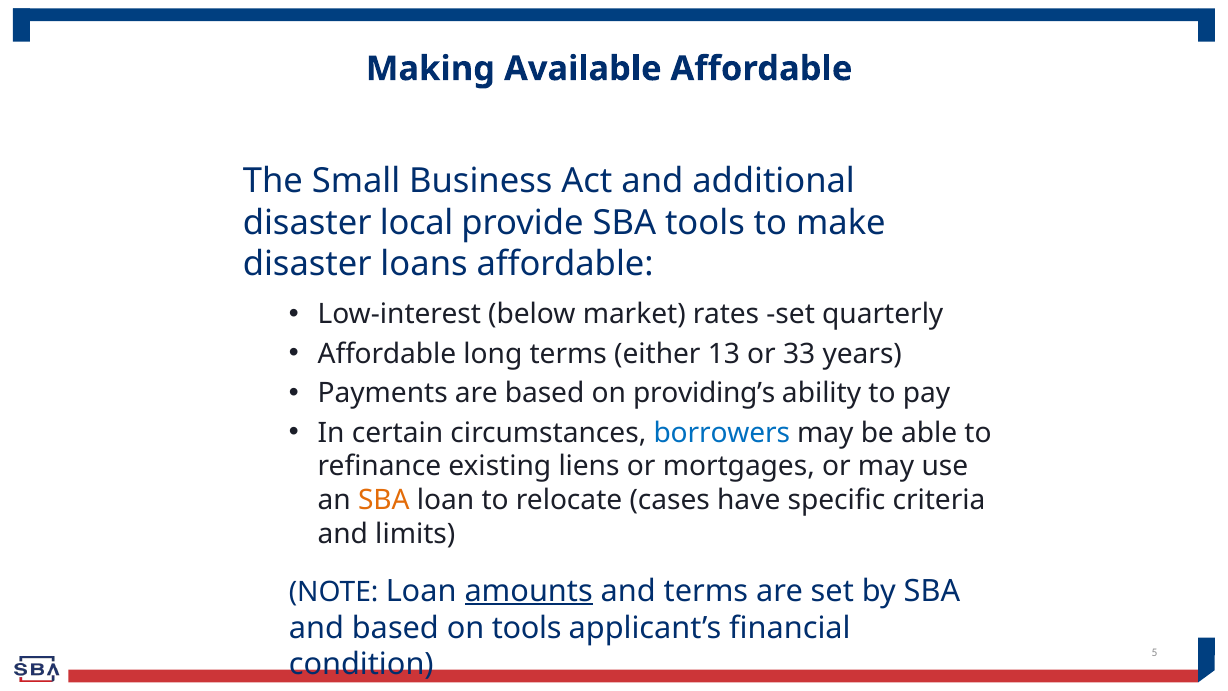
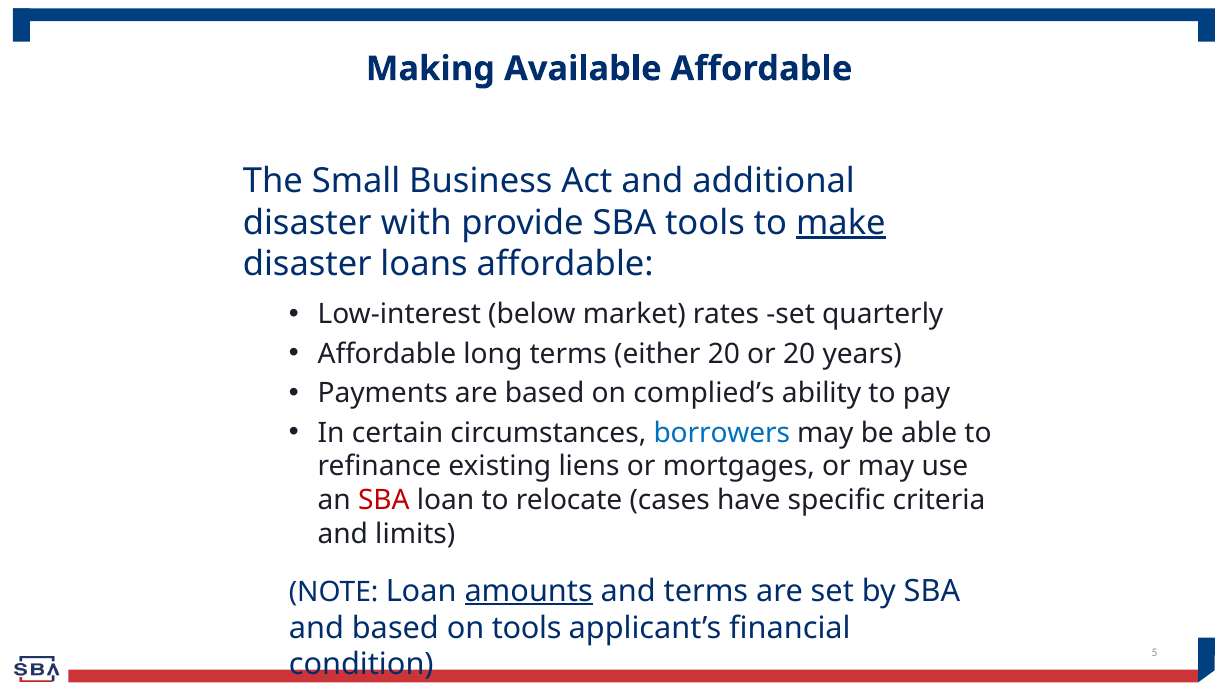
local: local -> with
make underline: none -> present
either 13: 13 -> 20
or 33: 33 -> 20
providing’s: providing’s -> complied’s
SBA at (384, 500) colour: orange -> red
